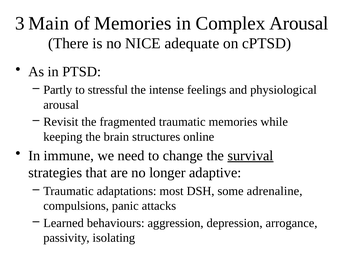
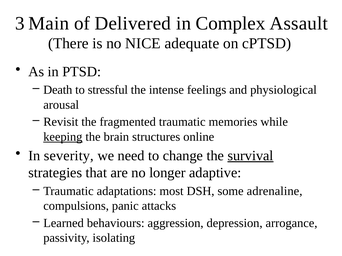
of Memories: Memories -> Delivered
Complex Arousal: Arousal -> Assault
Partly: Partly -> Death
keeping underline: none -> present
immune: immune -> severity
